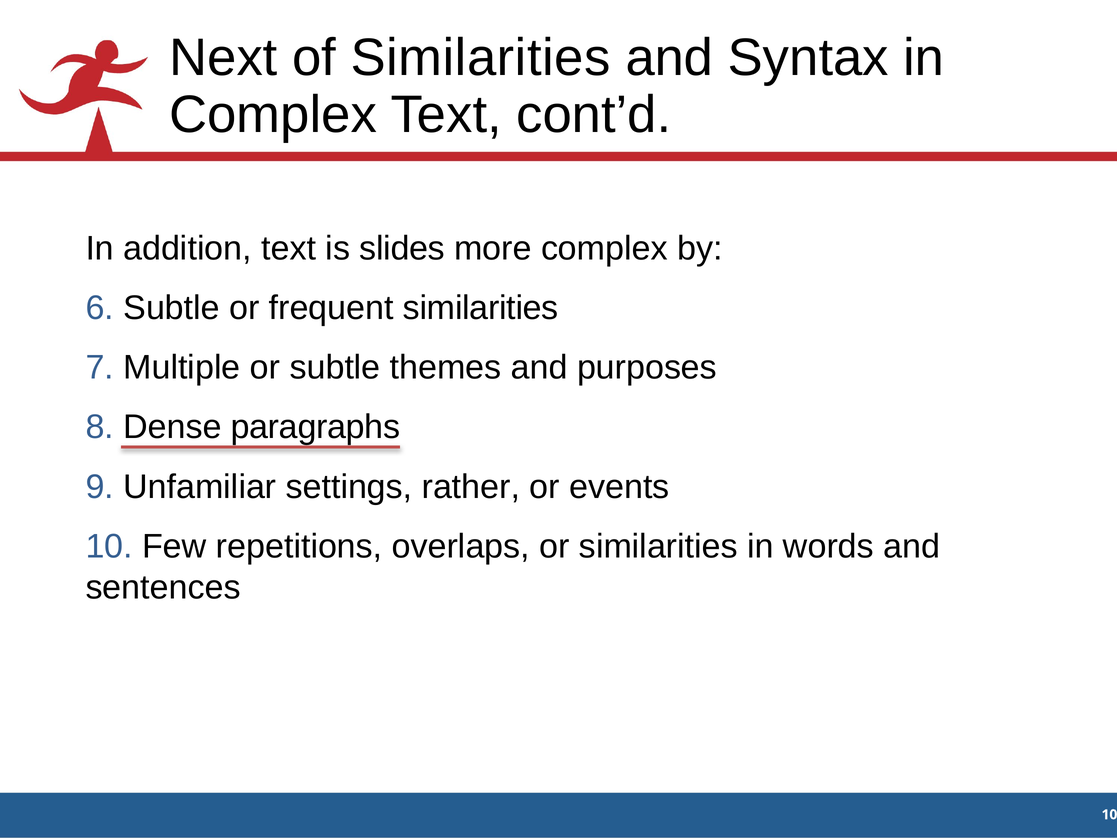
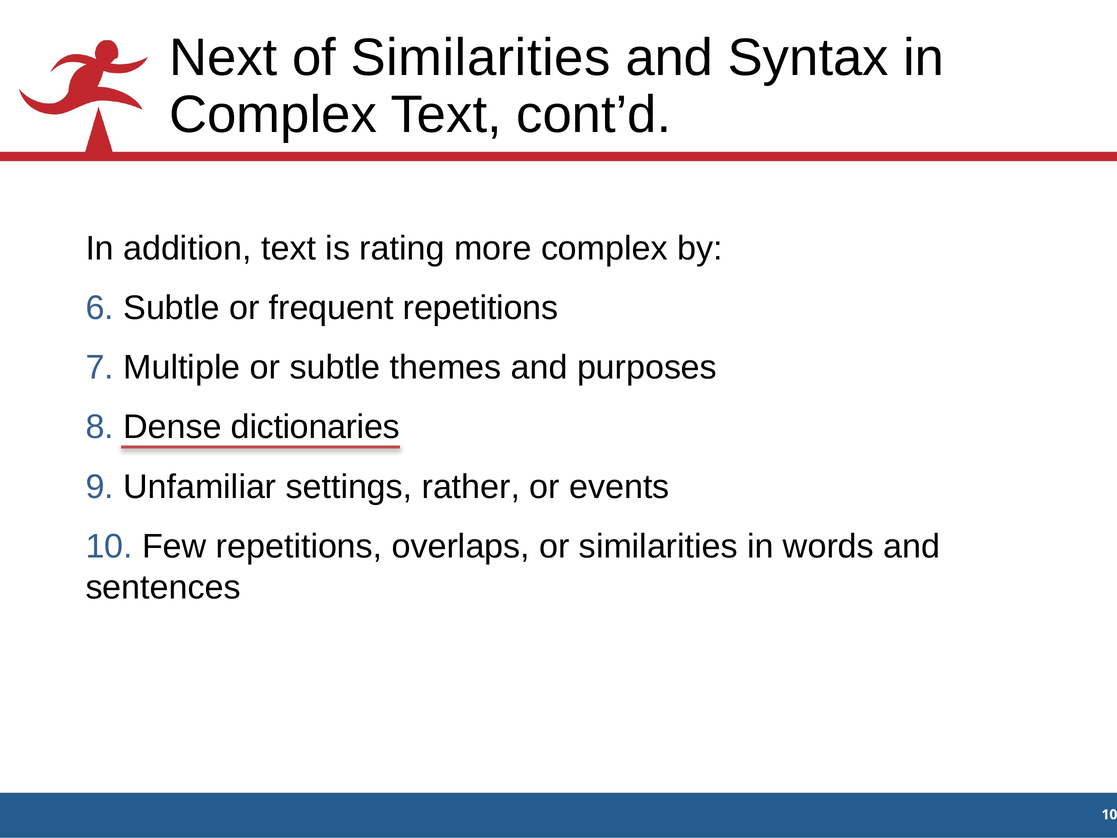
slides: slides -> rating
frequent similarities: similarities -> repetitions
paragraphs: paragraphs -> dictionaries
